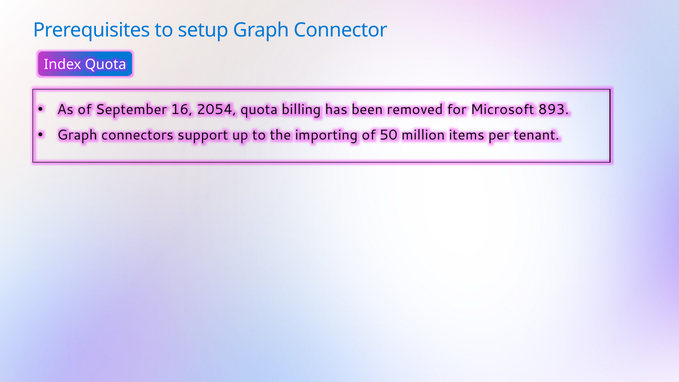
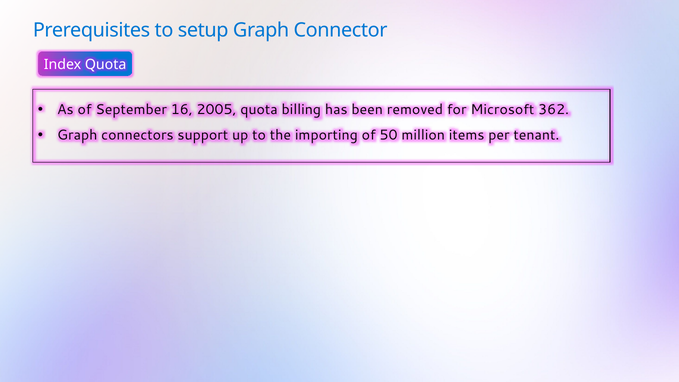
2054: 2054 -> 2005
893: 893 -> 362
